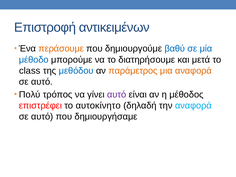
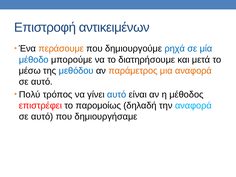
βαθύ: βαθύ -> ρηχά
class: class -> μέσω
αυτό at (117, 95) colour: purple -> blue
αυτοκίνητο: αυτοκίνητο -> παρομοίως
